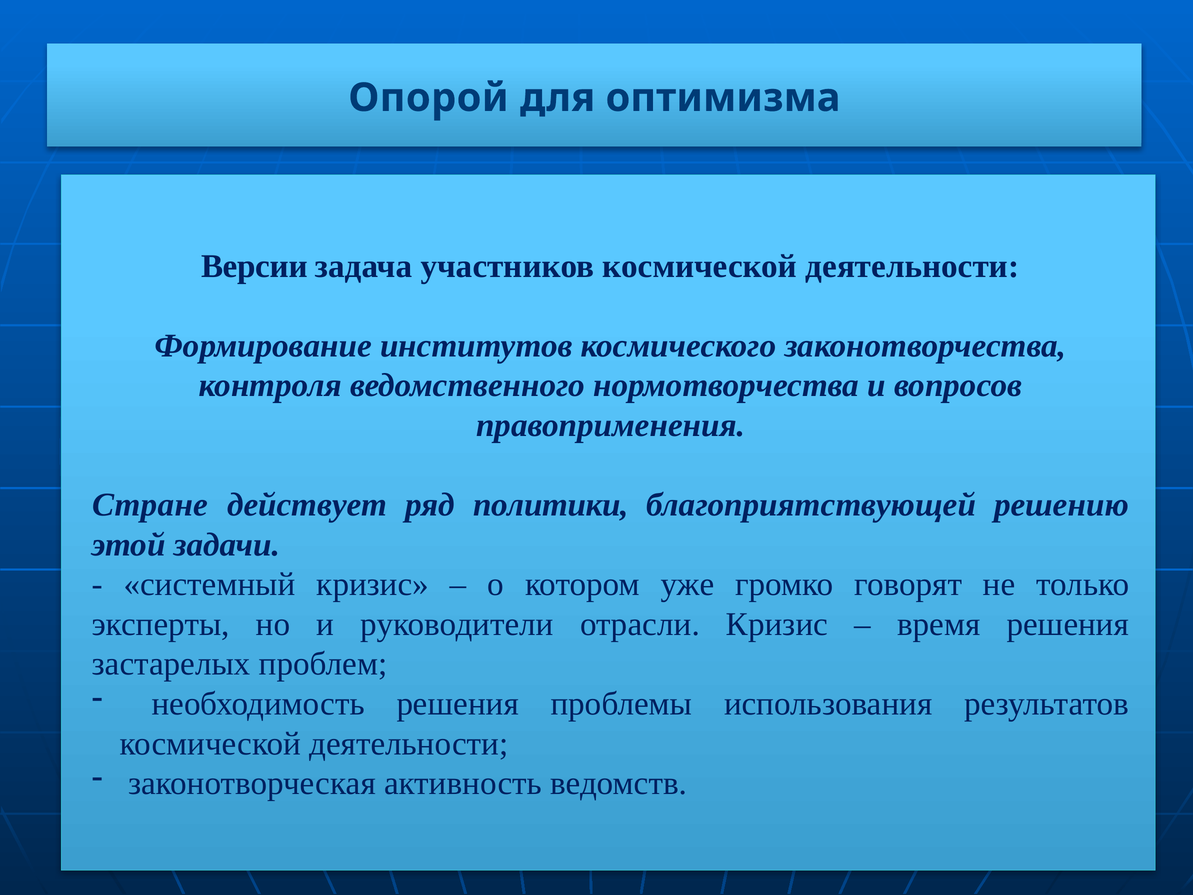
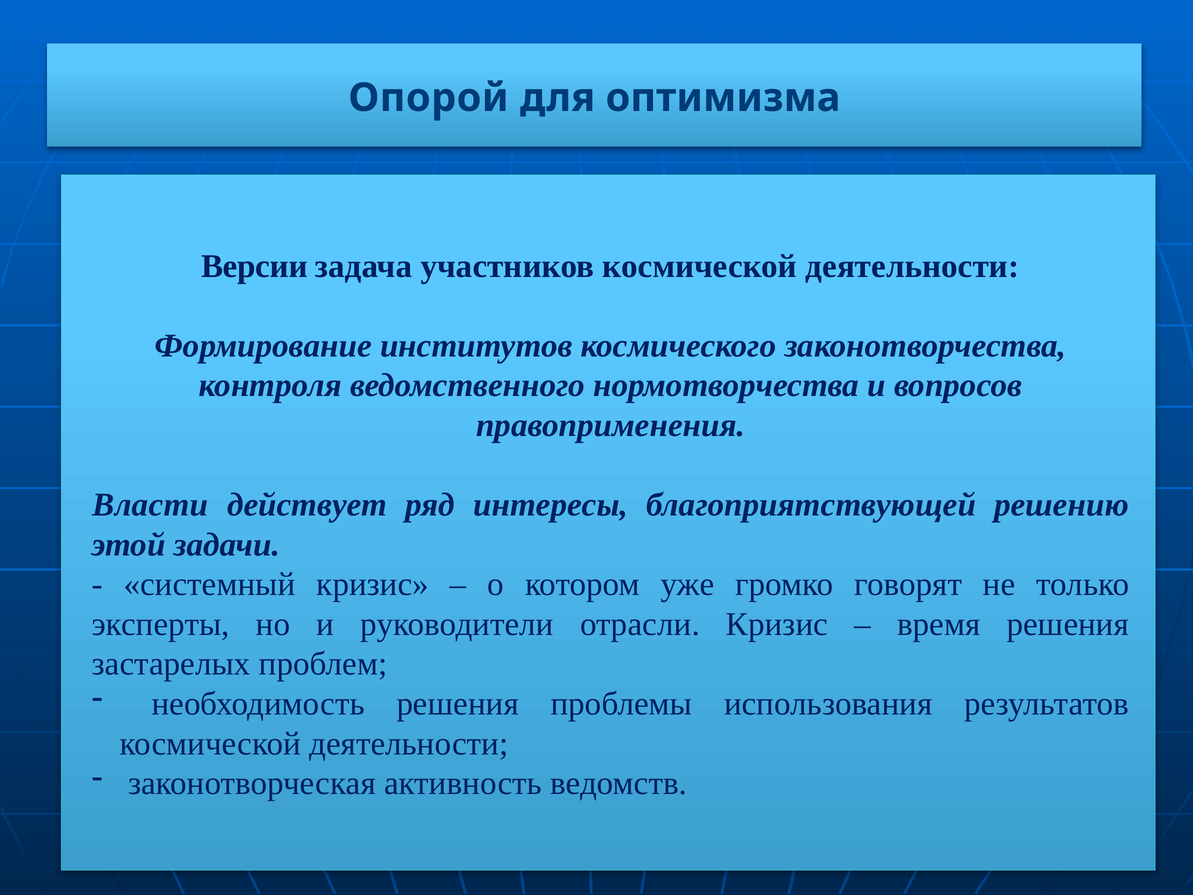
Стране: Стране -> Власти
политики: политики -> интересы
